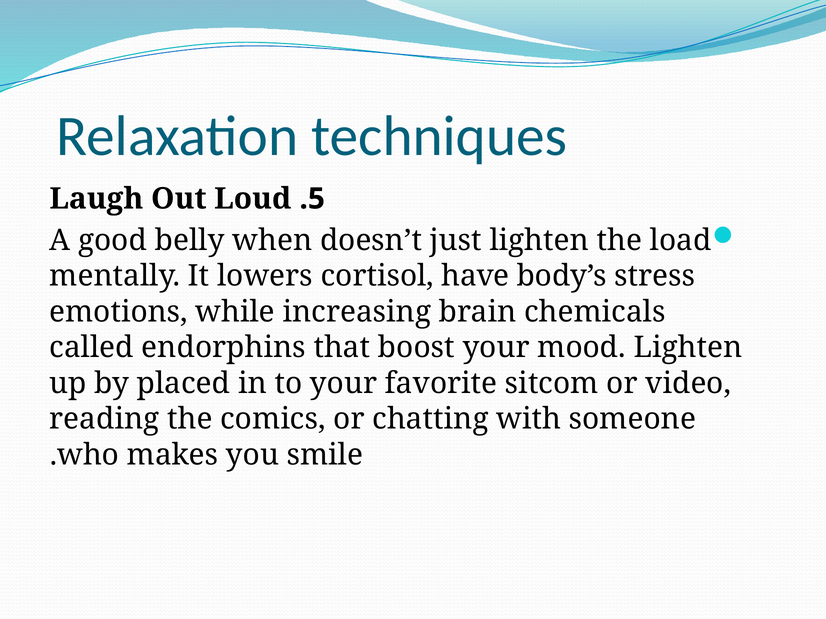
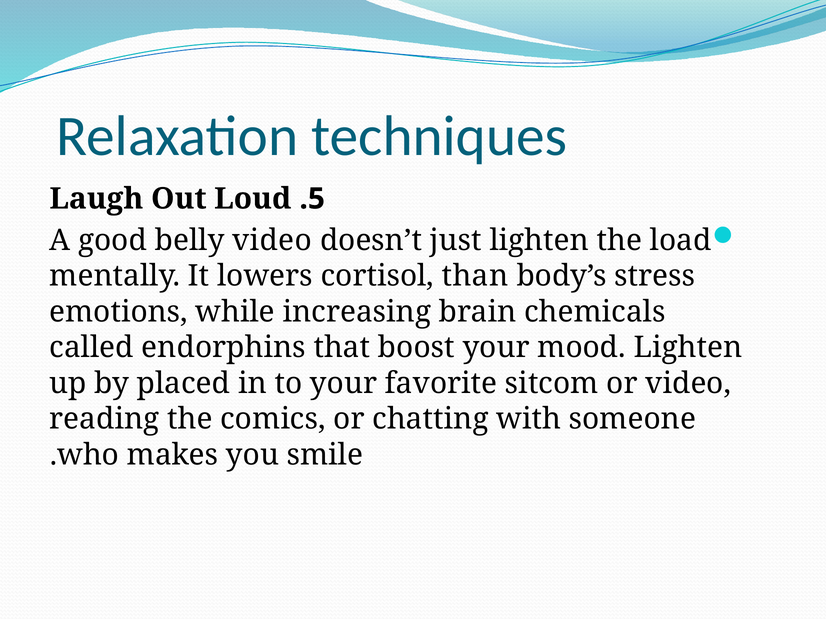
belly when: when -> video
have: have -> than
